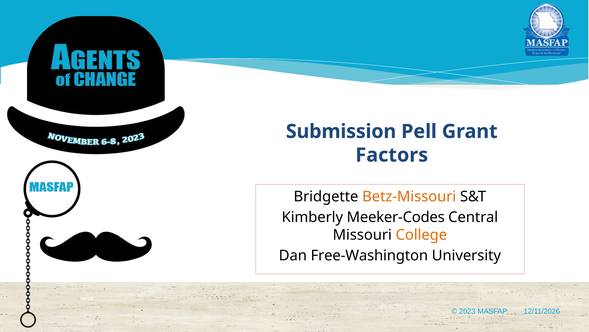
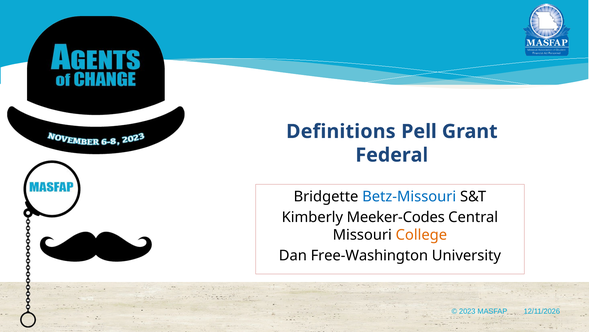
Submission: Submission -> Definitions
Factors: Factors -> Federal
Betz-Missouri colour: orange -> blue
